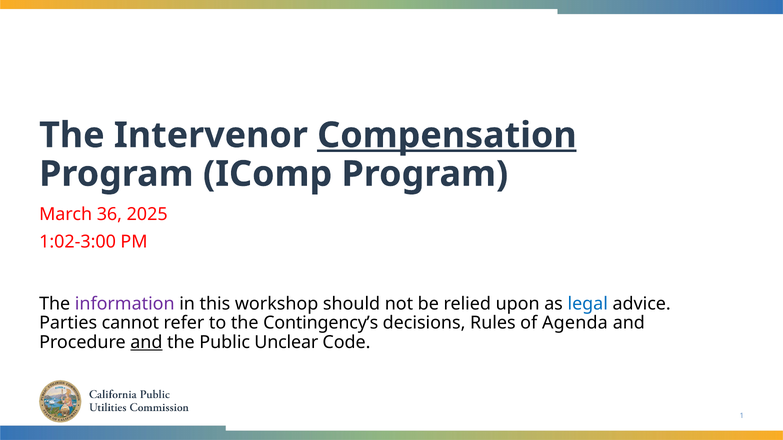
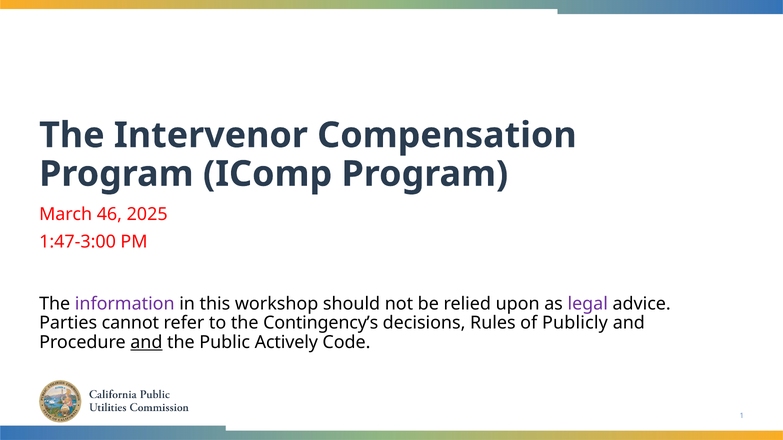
Compensation underline: present -> none
36: 36 -> 46
1:02-3:00: 1:02-3:00 -> 1:47-3:00
legal colour: blue -> purple
Agenda: Agenda -> Publicly
Unclear: Unclear -> Actively
